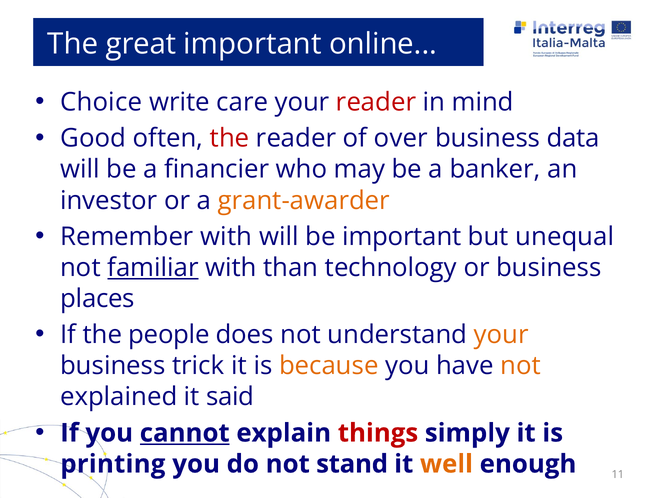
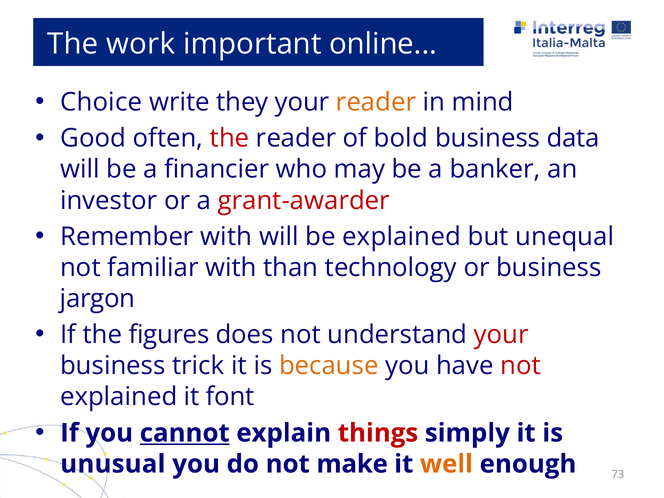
great: great -> work
care: care -> they
reader at (376, 102) colour: red -> orange
over: over -> bold
grant-awarder colour: orange -> red
be important: important -> explained
familiar underline: present -> none
places: places -> jargon
people: people -> figures
your at (501, 335) colour: orange -> red
not at (520, 366) colour: orange -> red
said: said -> font
printing: printing -> unusual
stand: stand -> make
11: 11 -> 73
